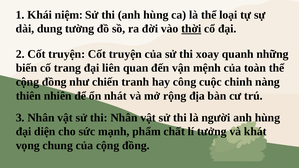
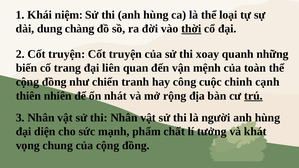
tường: tường -> chàng
nàng: nàng -> cạnh
trú underline: none -> present
